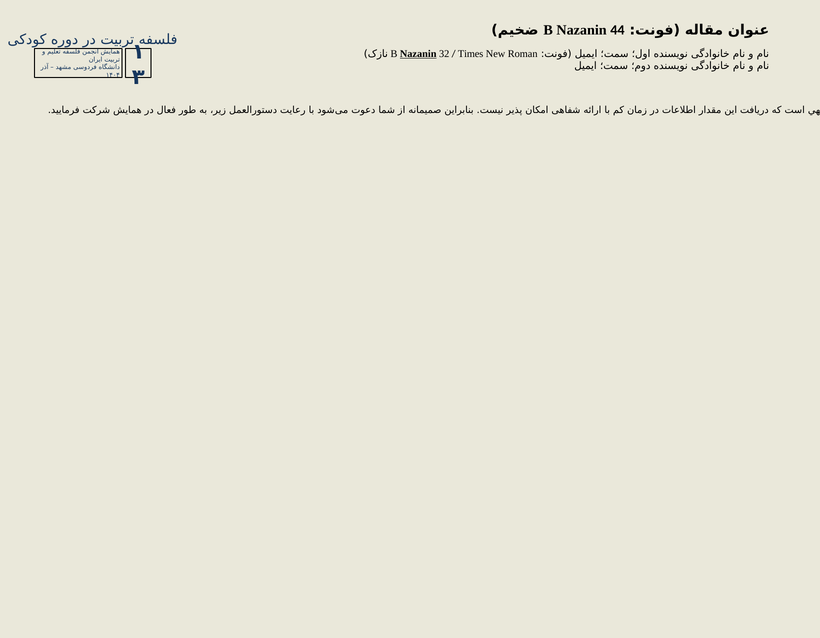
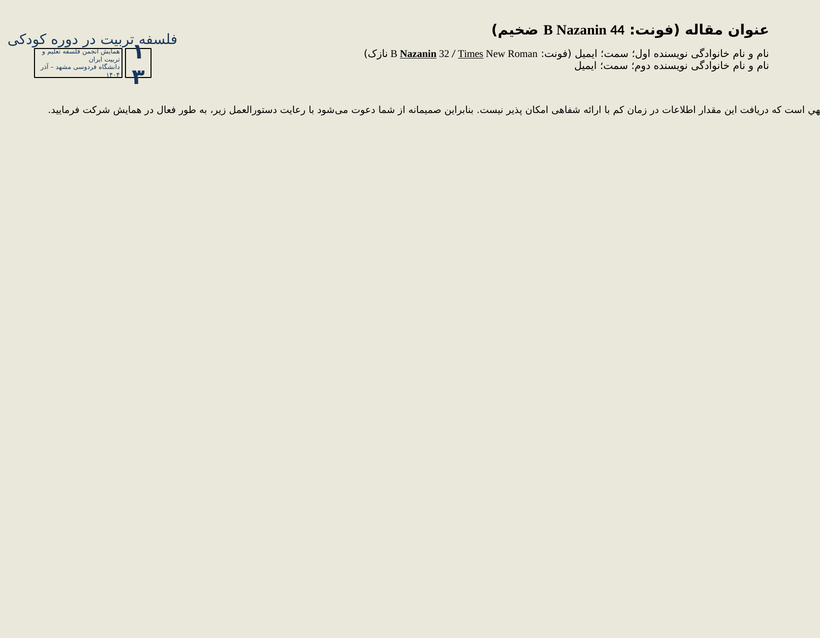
Times at (471, 54) underline: none -> present
